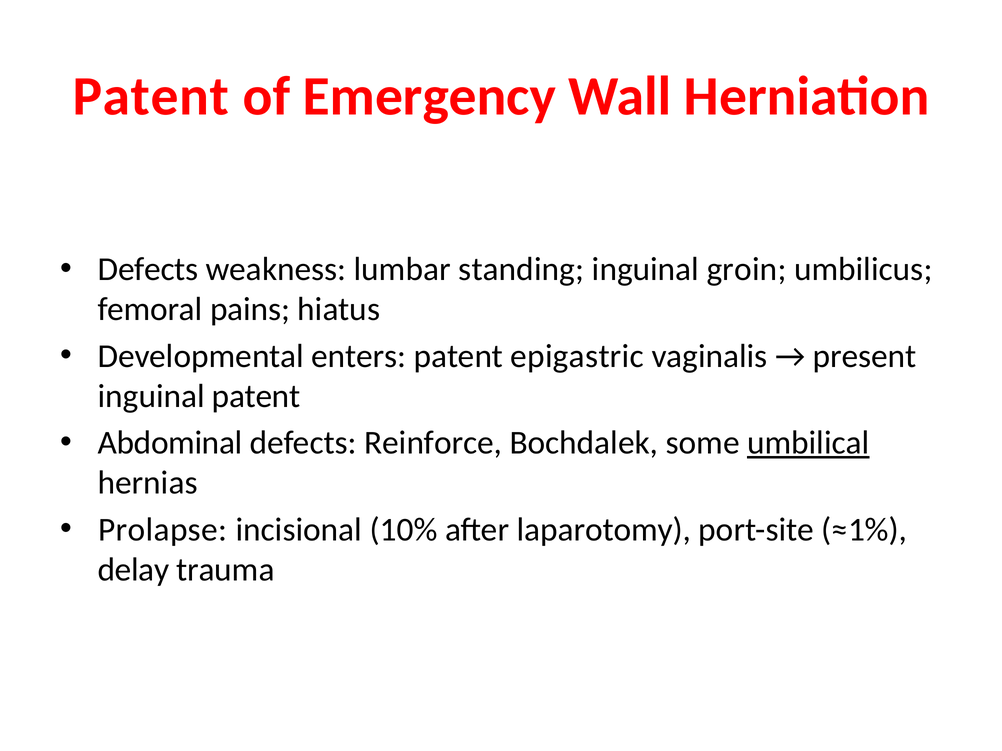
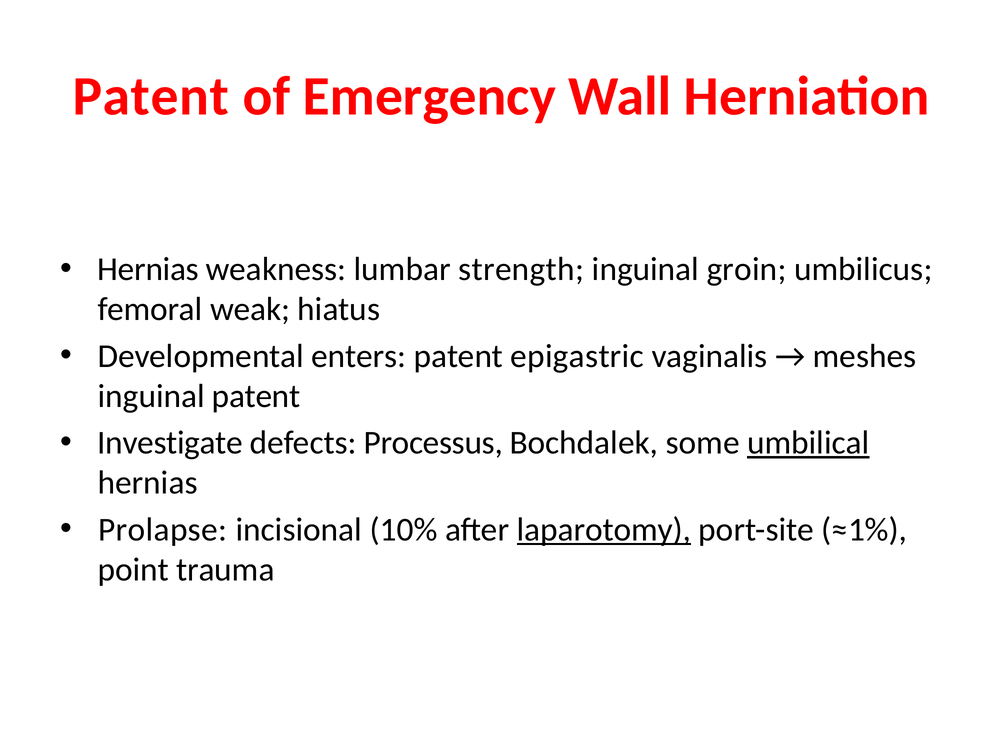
Defects at (148, 270): Defects -> Hernias
standing: standing -> strength
pains: pains -> weak
present: present -> meshes
Abdominal: Abdominal -> Investigate
Reinforce: Reinforce -> Processus
laparotomy underline: none -> present
delay: delay -> point
